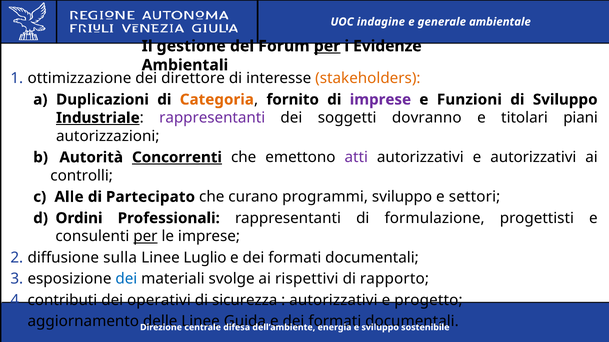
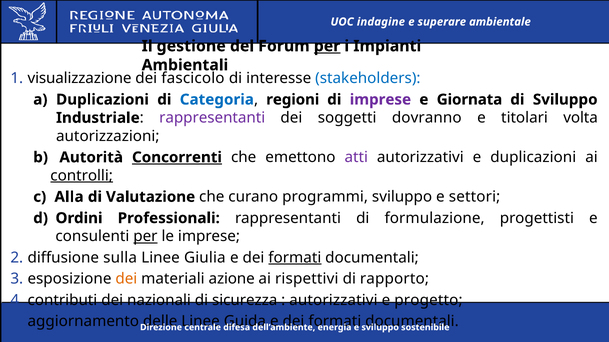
generale: generale -> superare
Evidenze: Evidenze -> Impianti
ottimizzazione: ottimizzazione -> visualizzazione
direttore: direttore -> fascicolo
stakeholders colour: orange -> blue
Categoria colour: orange -> blue
fornito: fornito -> regioni
Funzioni: Funzioni -> Giornata
Industriale underline: present -> none
piani: piani -> volta
e autorizzativi: autorizzativi -> duplicazioni
controlli underline: none -> present
Alle: Alle -> Alla
Partecipato: Partecipato -> Valutazione
Luglio: Luglio -> Giulia
formati at (295, 258) underline: none -> present
dei at (126, 279) colour: blue -> orange
svolge: svolge -> azione
operativi: operativi -> nazionali
